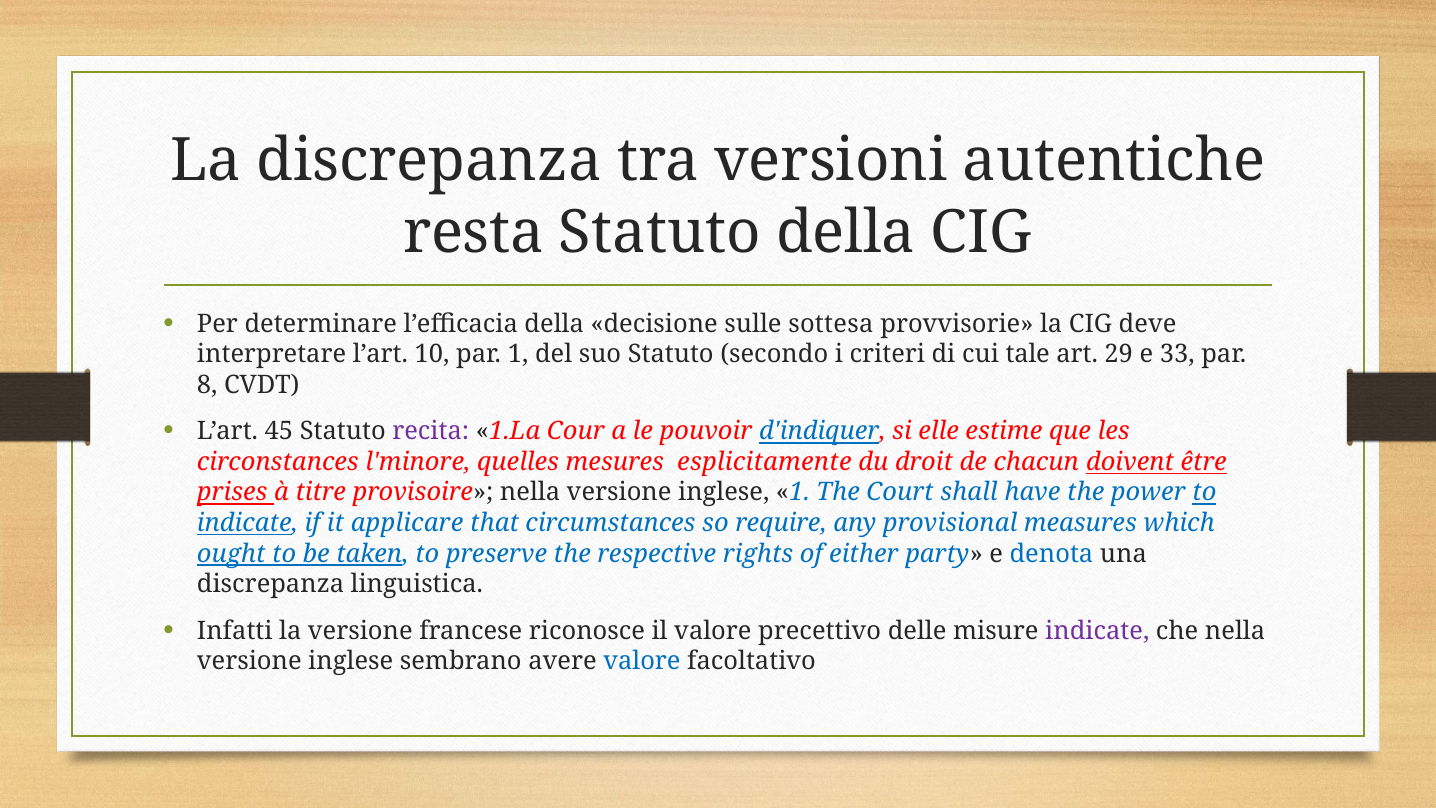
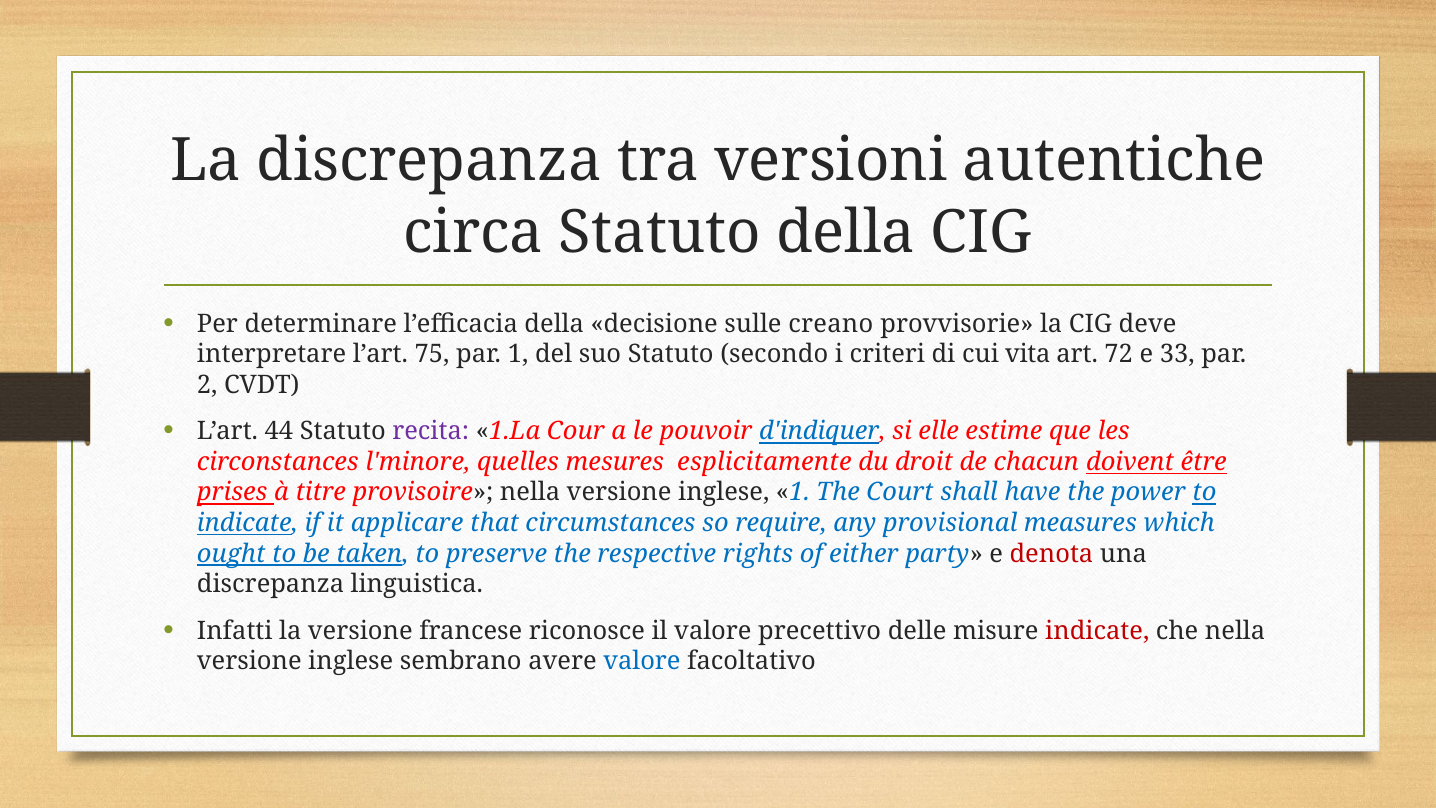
resta: resta -> circa
sottesa: sottesa -> creano
10: 10 -> 75
tale: tale -> vita
29: 29 -> 72
8: 8 -> 2
45: 45 -> 44
denota colour: blue -> red
indicate at (1097, 631) colour: purple -> red
